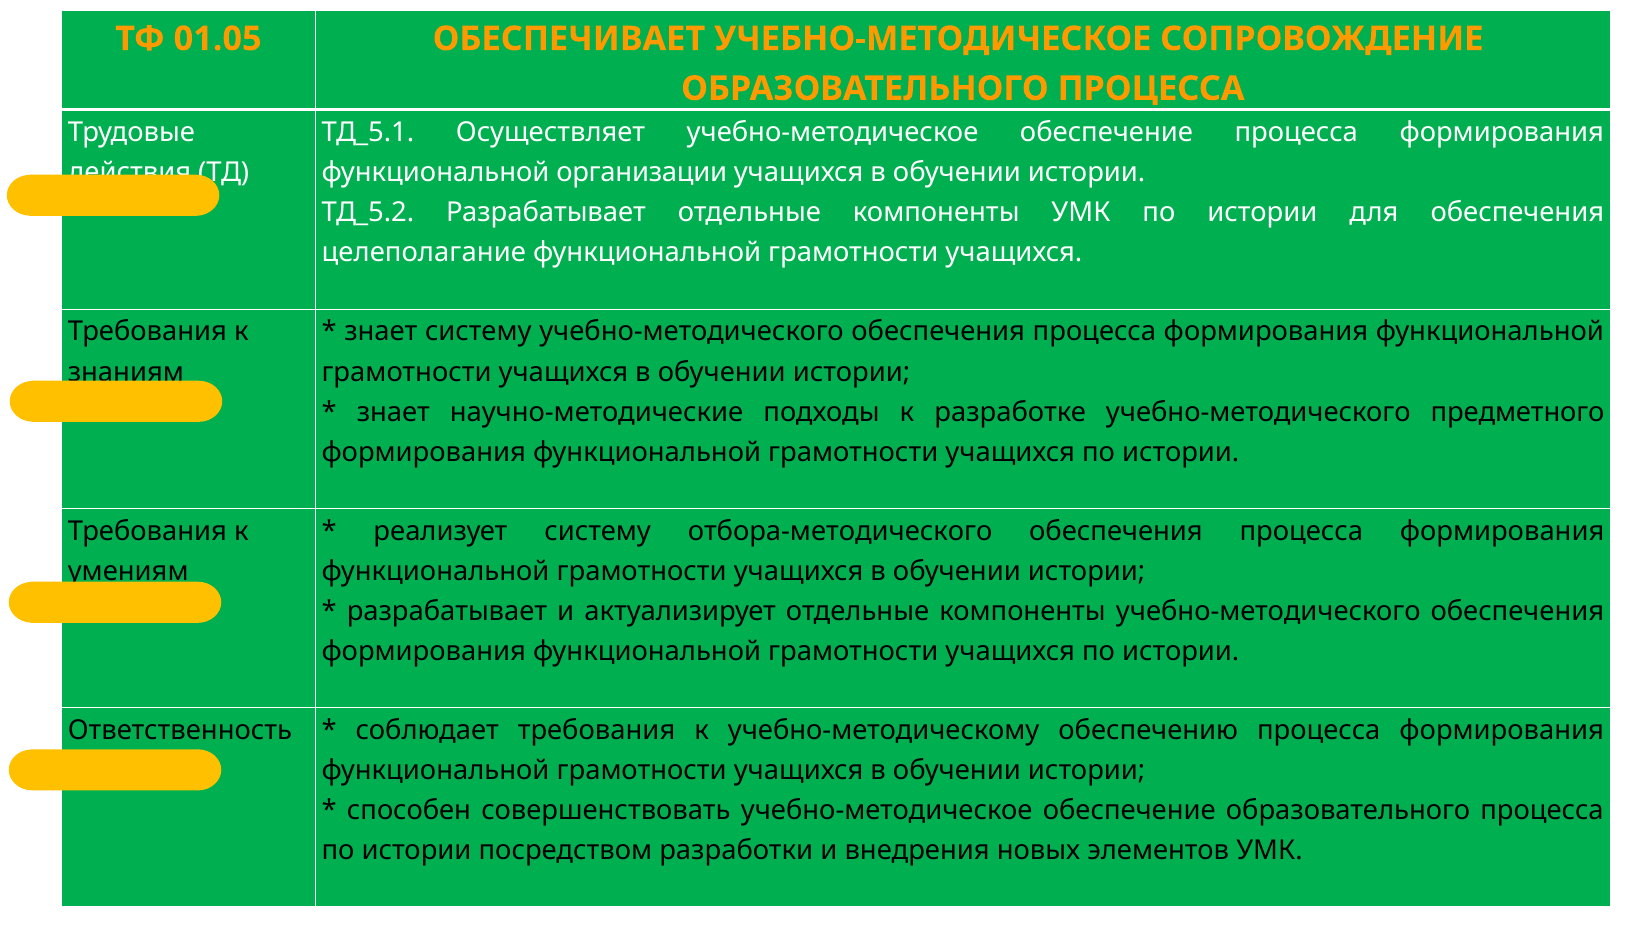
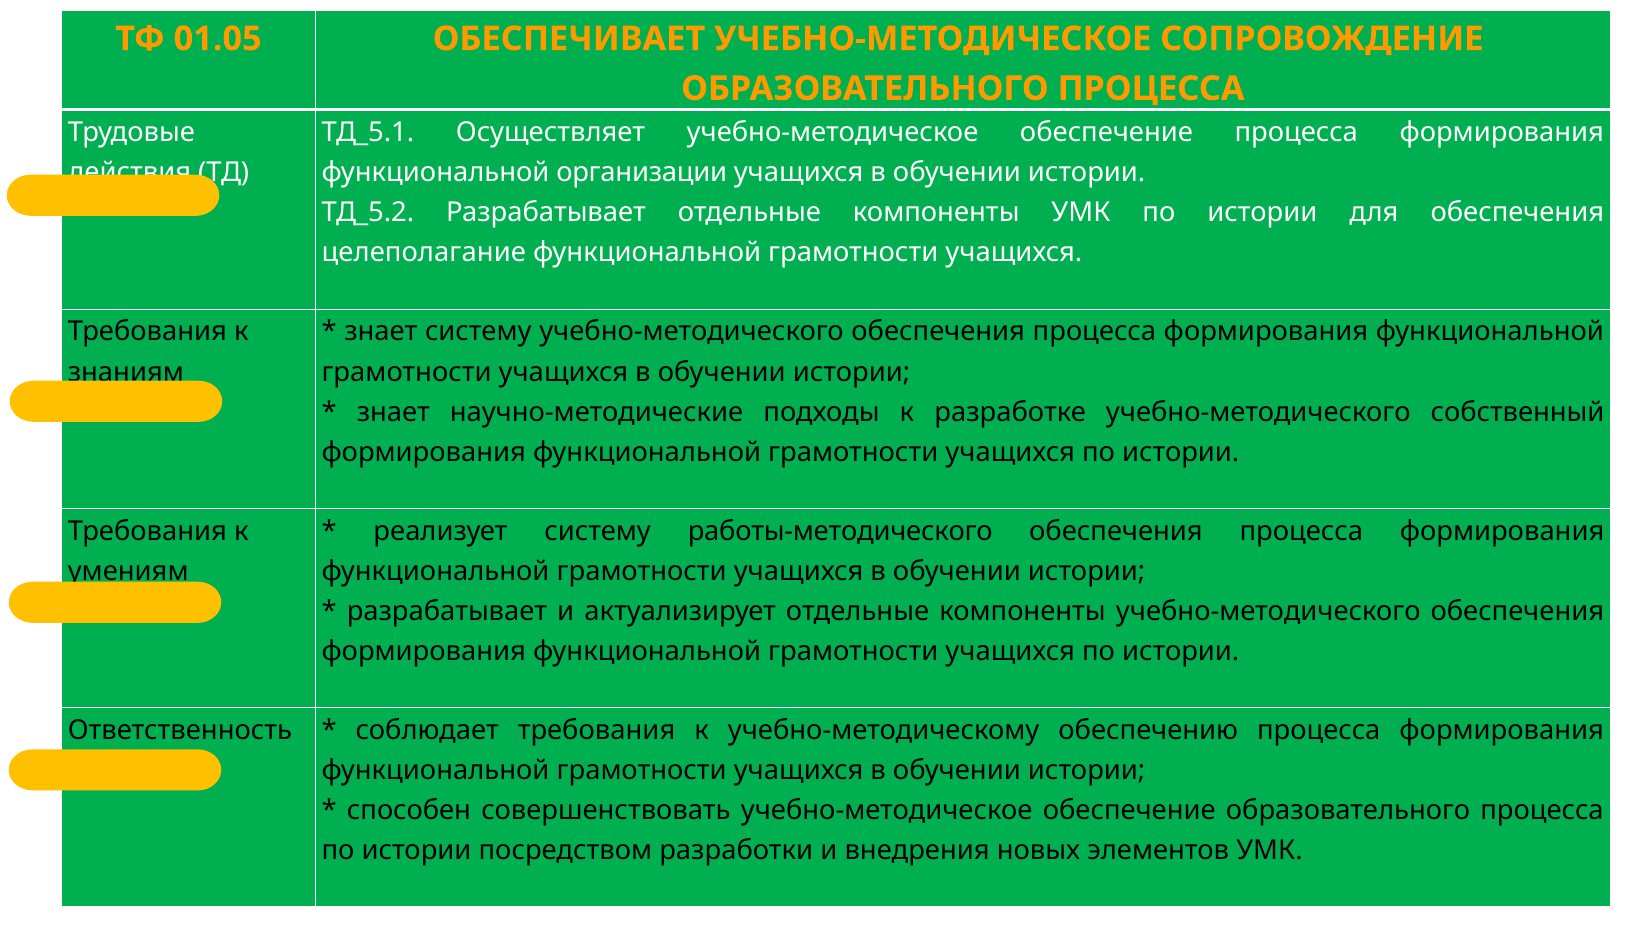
предметного: предметного -> собственный
отбора-методического: отбора-методического -> работы-методического
